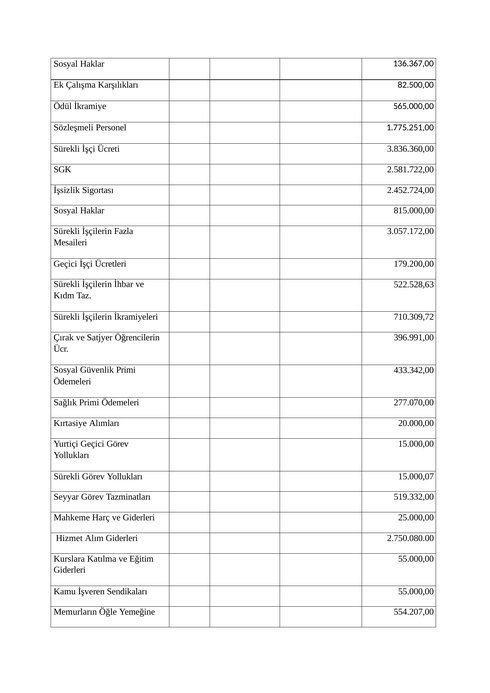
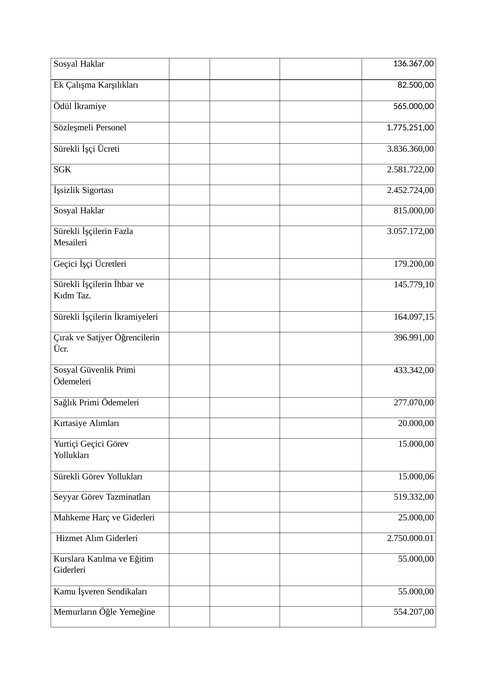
522.528,63: 522.528,63 -> 145.779,10
710.309,72: 710.309,72 -> 164.097,15
15.000,07: 15.000,07 -> 15.000,06
2.750.080.00: 2.750.080.00 -> 2.750.000.01
